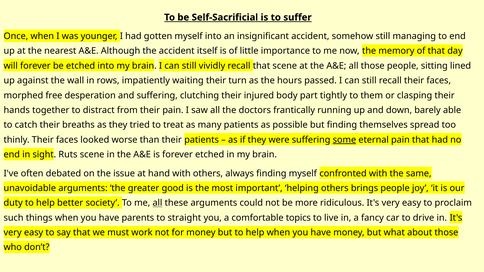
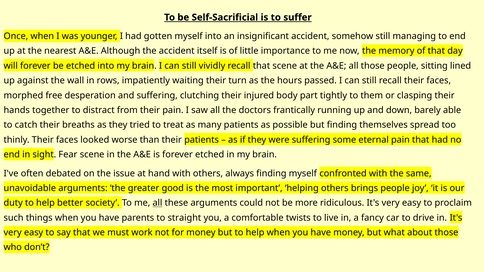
some underline: present -> none
Ruts: Ruts -> Fear
topics: topics -> twists
